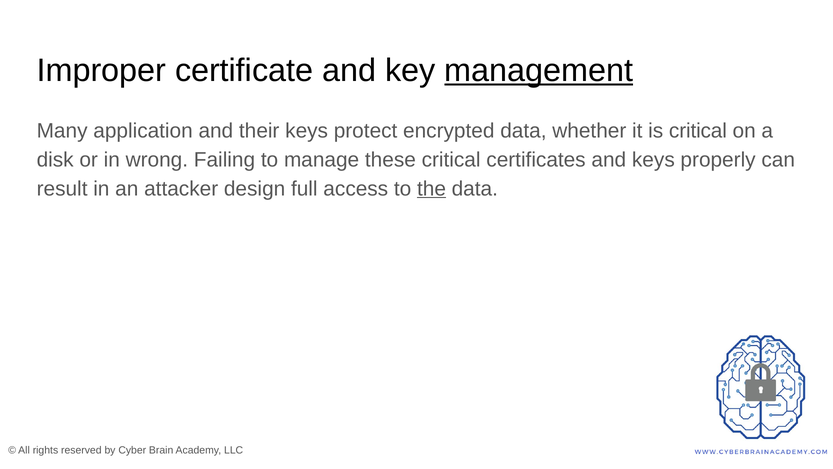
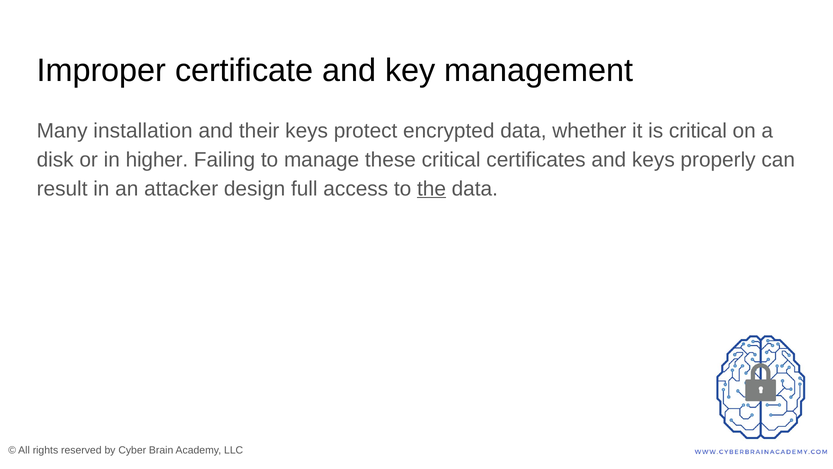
management underline: present -> none
application: application -> installation
wrong: wrong -> higher
